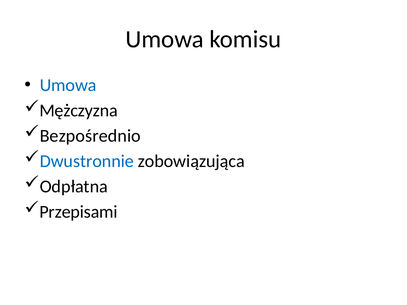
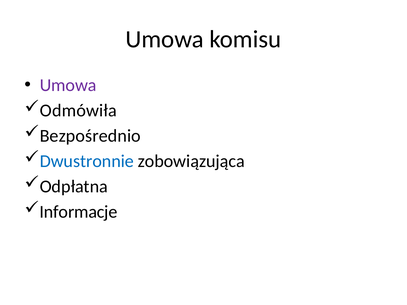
Umowa at (68, 85) colour: blue -> purple
Mężczyzna: Mężczyzna -> Odmówiła
Przepisami: Przepisami -> Informacje
